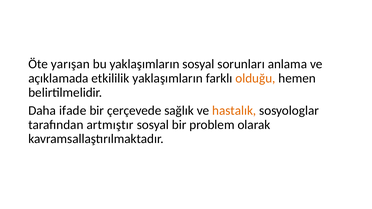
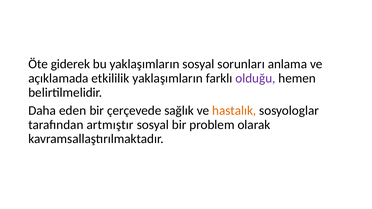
yarışan: yarışan -> giderek
olduğu colour: orange -> purple
ifade: ifade -> eden
